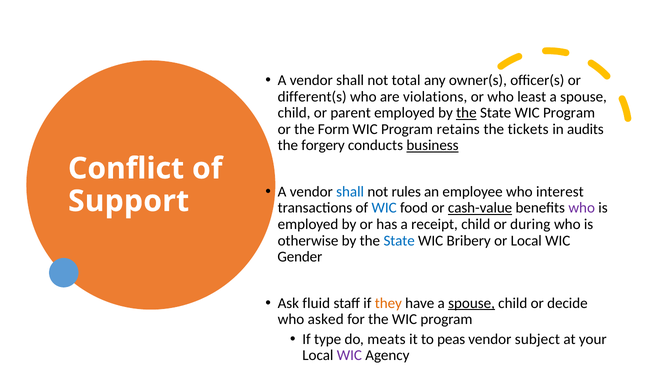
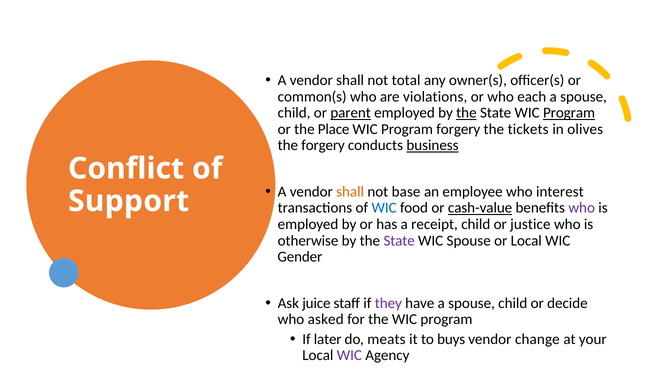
different(s: different(s -> common(s
least: least -> each
parent underline: none -> present
Program at (569, 113) underline: none -> present
Form: Form -> Place
Program retains: retains -> forgery
audits: audits -> olives
shall at (350, 192) colour: blue -> orange
rules: rules -> base
during: during -> justice
State at (399, 240) colour: blue -> purple
WIC Bribery: Bribery -> Spouse
fluid: fluid -> juice
they colour: orange -> purple
spouse at (472, 303) underline: present -> none
type: type -> later
peas: peas -> buys
subject: subject -> change
